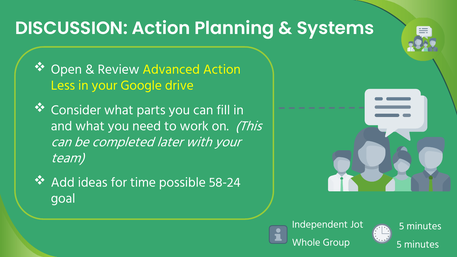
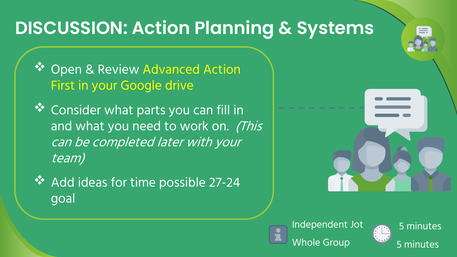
Less: Less -> First
58-24: 58-24 -> 27-24
